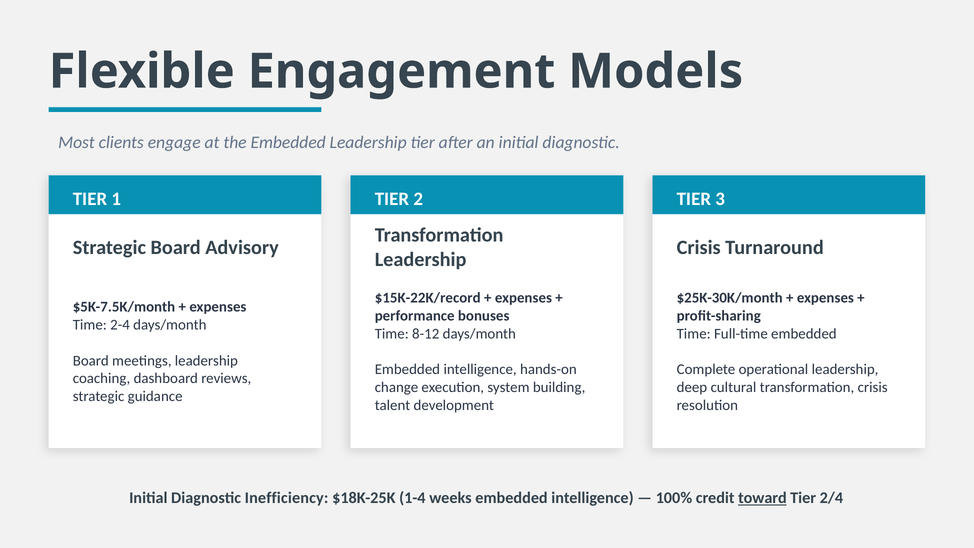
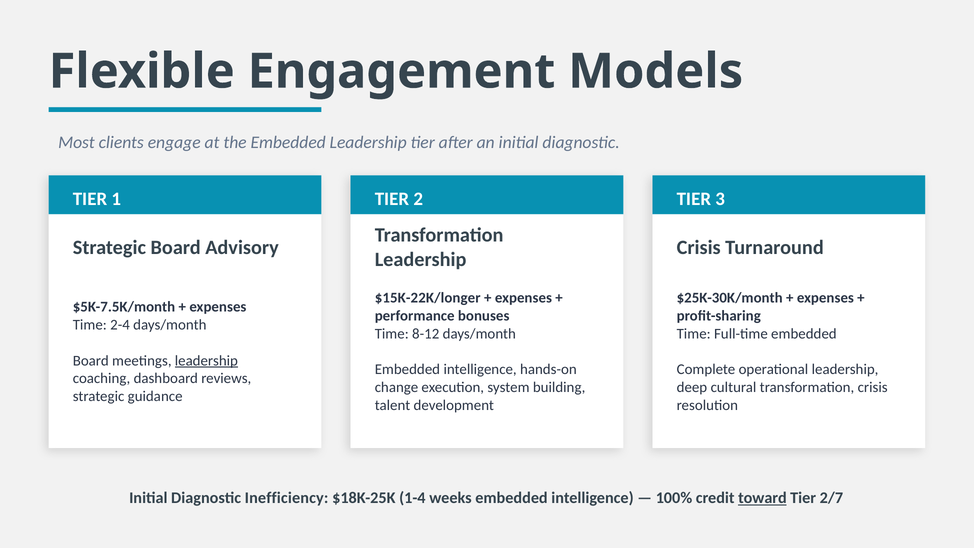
$15K-22K/record: $15K-22K/record -> $15K-22K/longer
leadership at (206, 361) underline: none -> present
2/4: 2/4 -> 2/7
